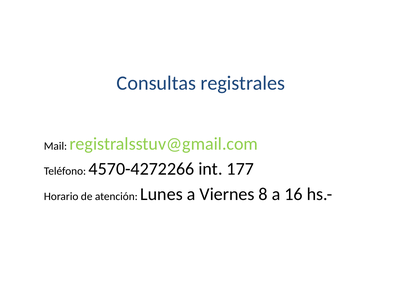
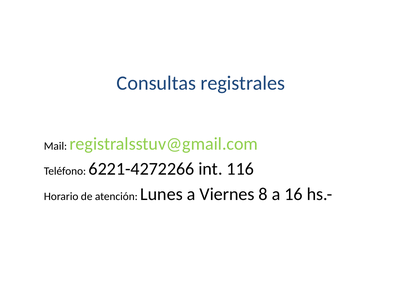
4570-4272266: 4570-4272266 -> 6221-4272266
177: 177 -> 116
